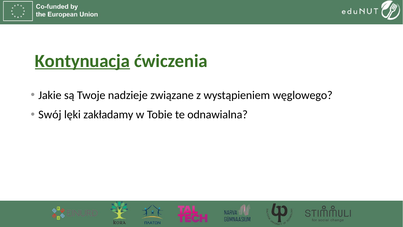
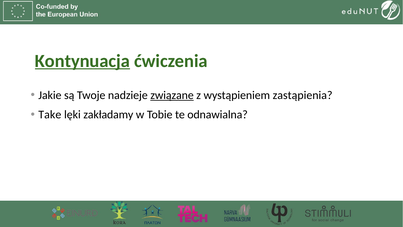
związane underline: none -> present
węglowego: węglowego -> zastąpienia
Swój: Swój -> Take
